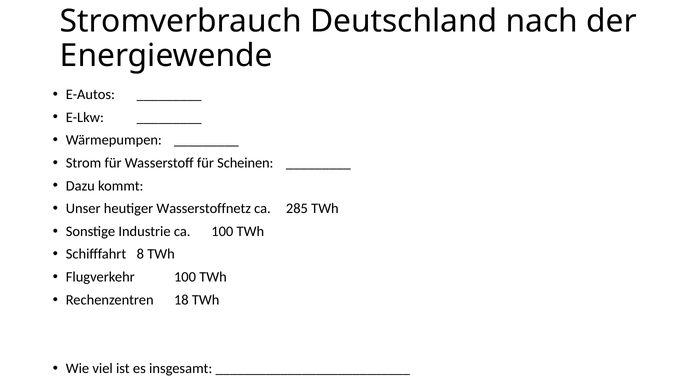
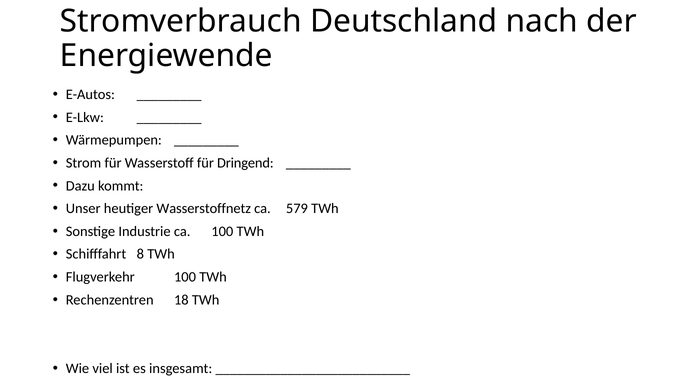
Scheinen: Scheinen -> Dringend
285: 285 -> 579
